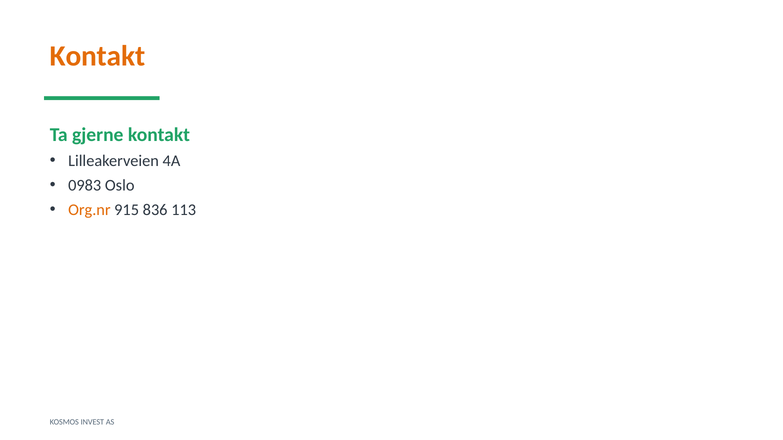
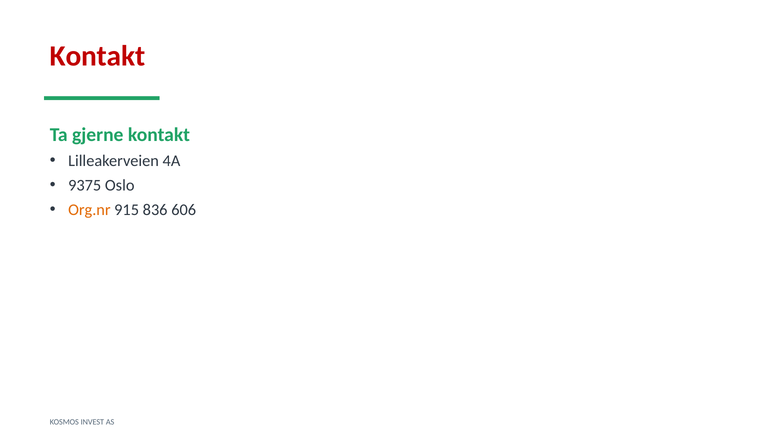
Kontakt at (98, 56) colour: orange -> red
0983: 0983 -> 9375
113: 113 -> 606
